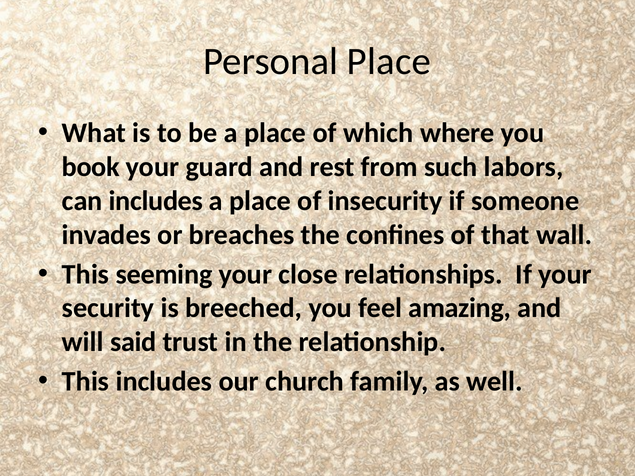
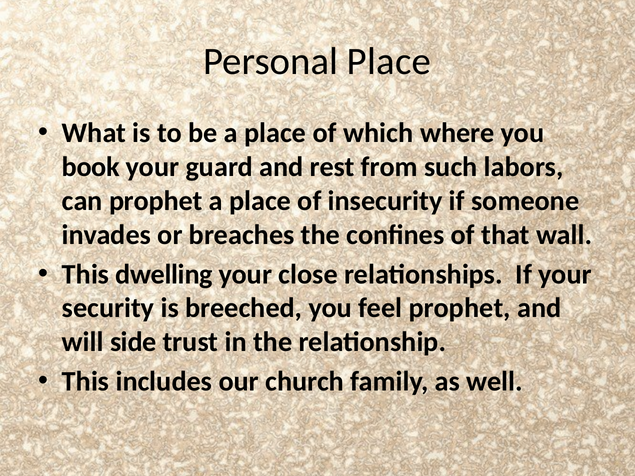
can includes: includes -> prophet
seeming: seeming -> dwelling
feel amazing: amazing -> prophet
said: said -> side
